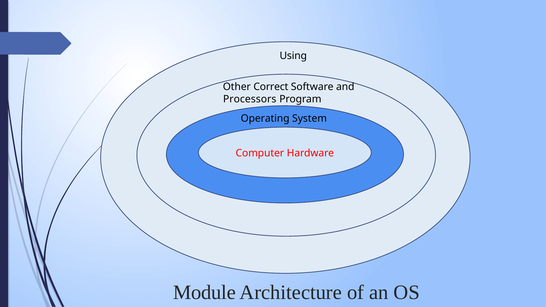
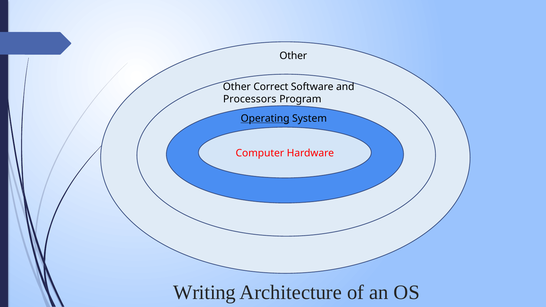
Using at (293, 56): Using -> Other
Operating underline: none -> present
Module: Module -> Writing
